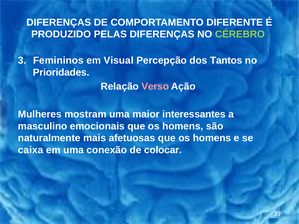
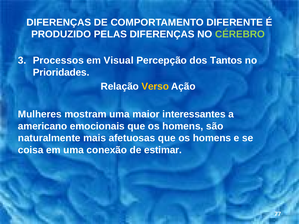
Femininos: Femininos -> Processos
Verso colour: pink -> yellow
masculino: masculino -> americano
caixa: caixa -> coisa
colocar: colocar -> estimar
